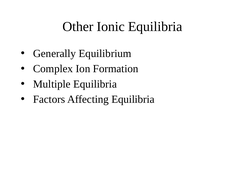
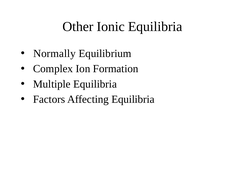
Generally: Generally -> Normally
